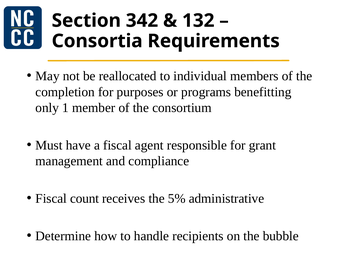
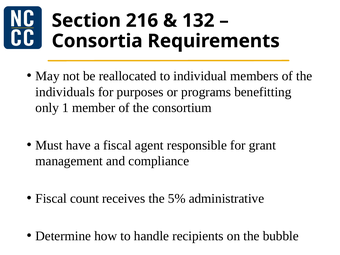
342: 342 -> 216
completion: completion -> individuals
